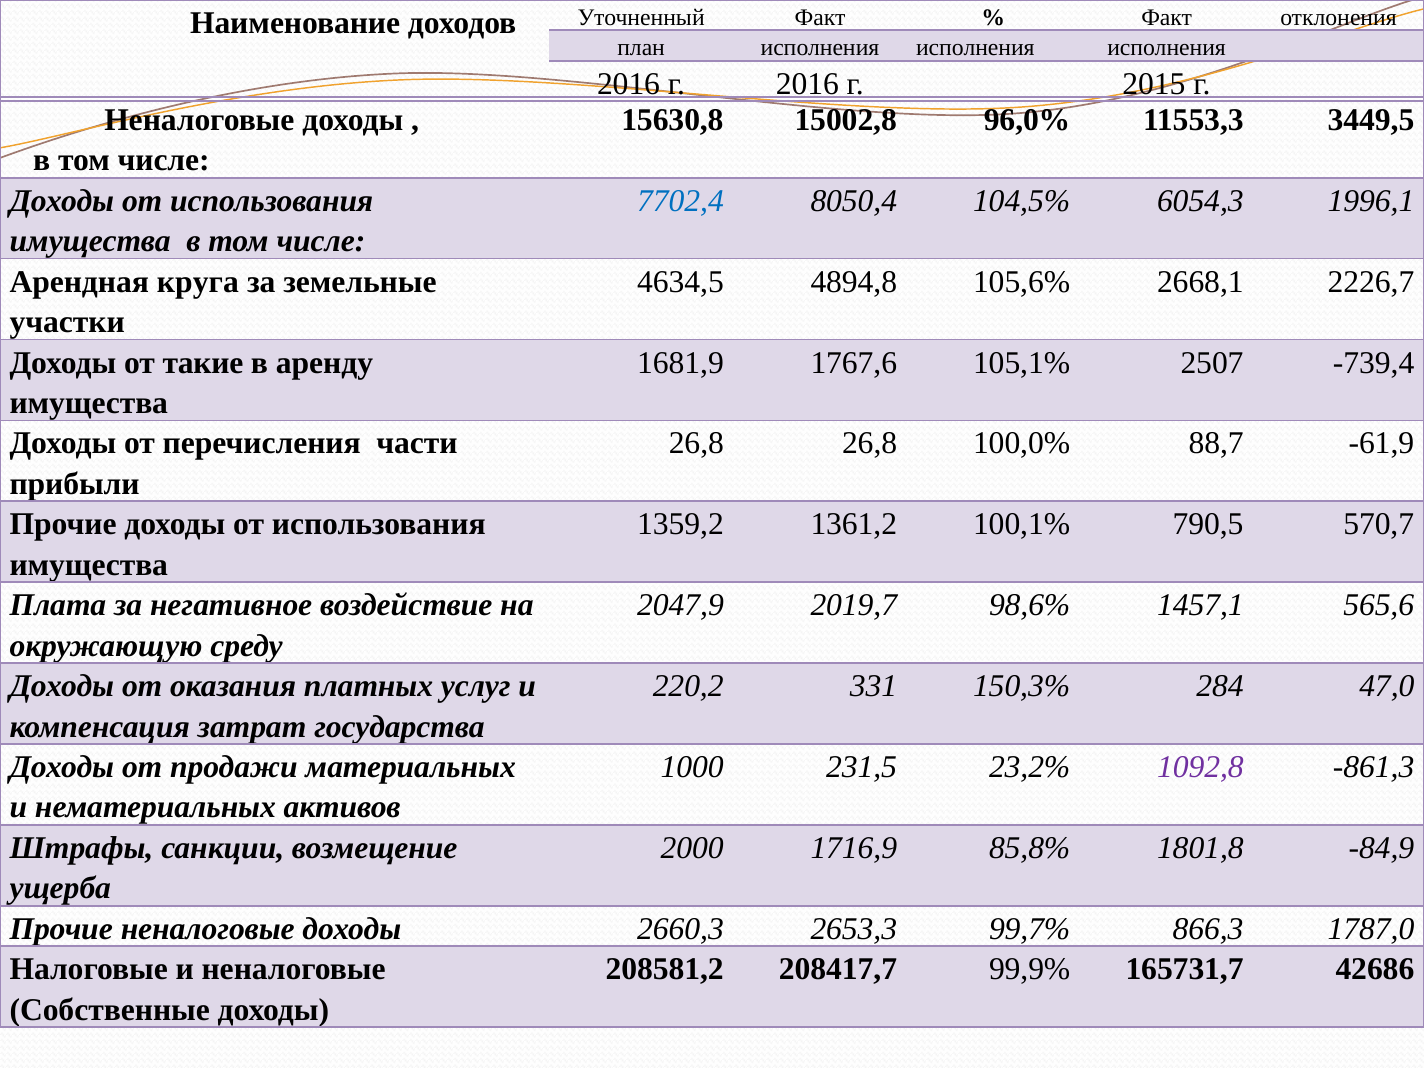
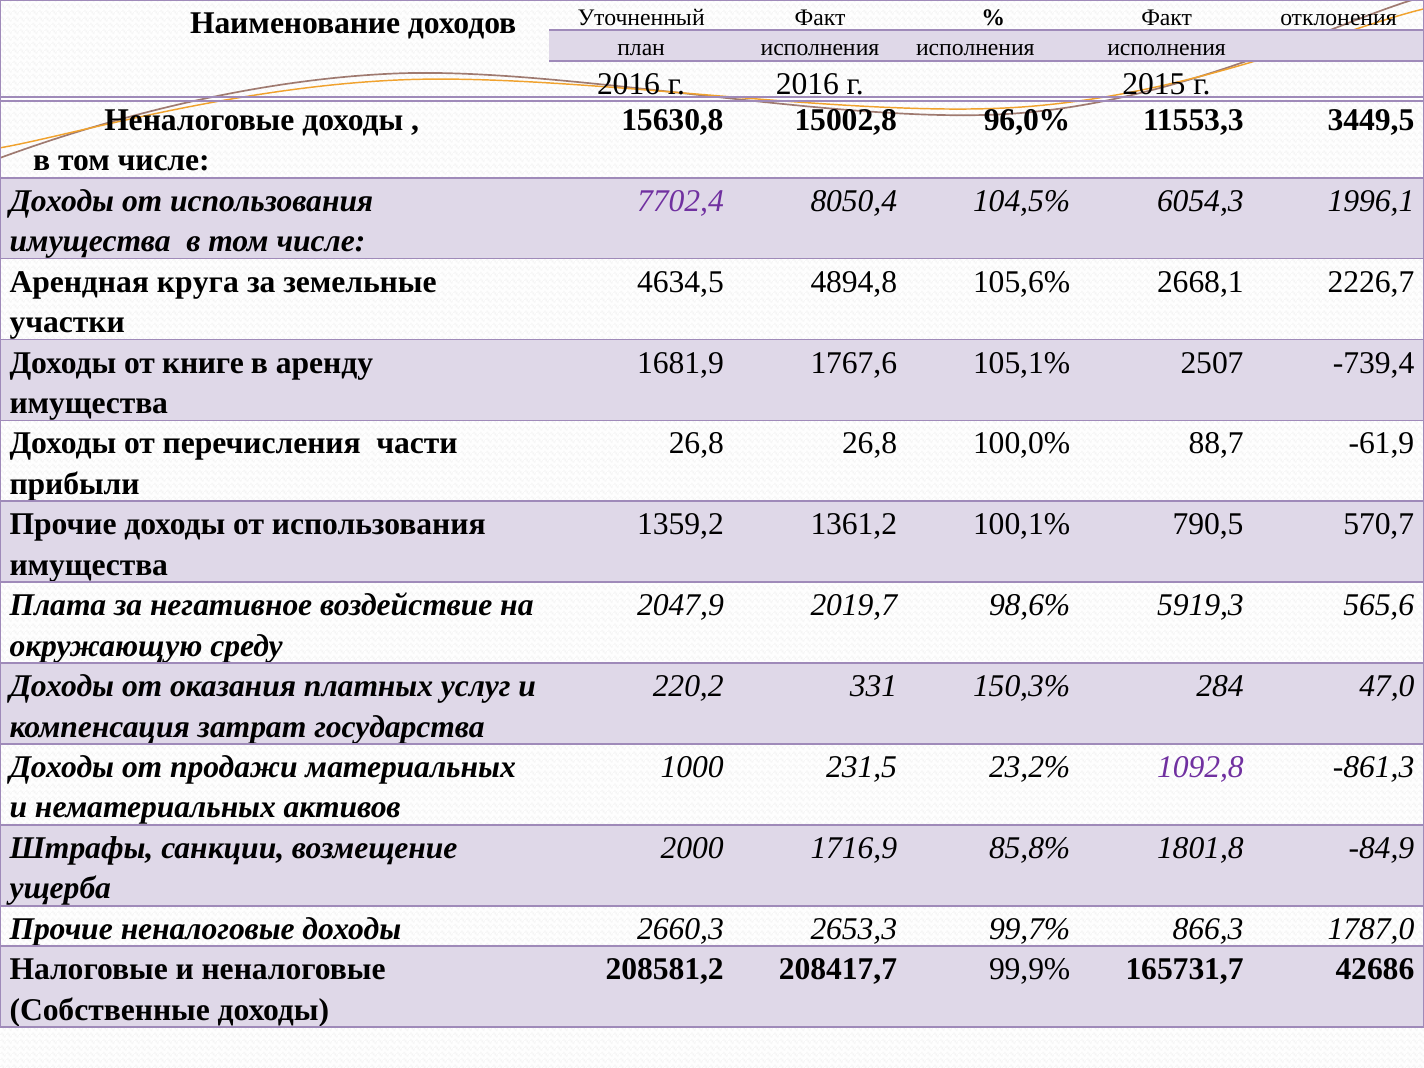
7702,4 colour: blue -> purple
такие: такие -> книге
1457,1: 1457,1 -> 5919,3
